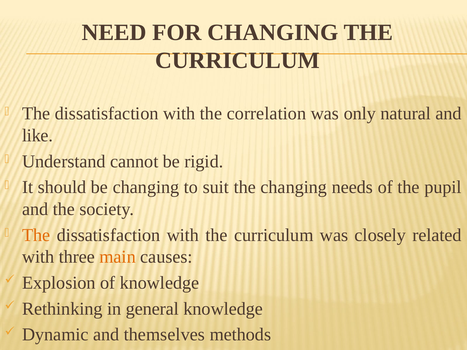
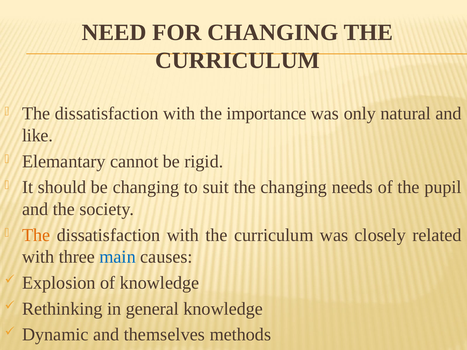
correlation: correlation -> importance
Understand: Understand -> Elemantary
main colour: orange -> blue
